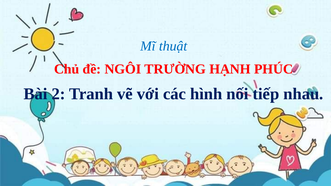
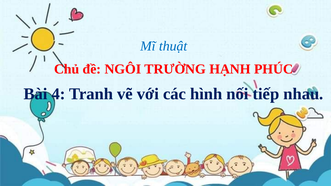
2: 2 -> 4
